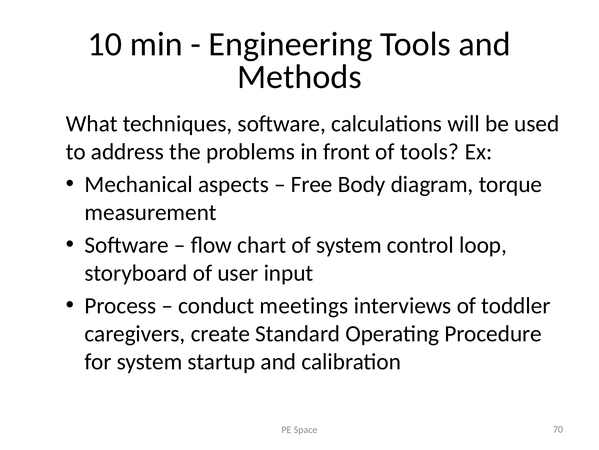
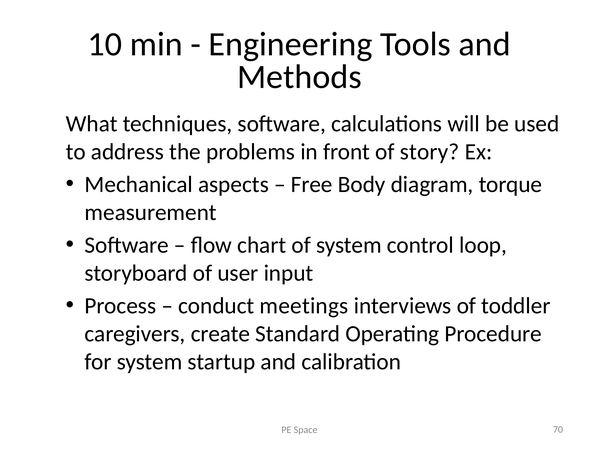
of tools: tools -> story
